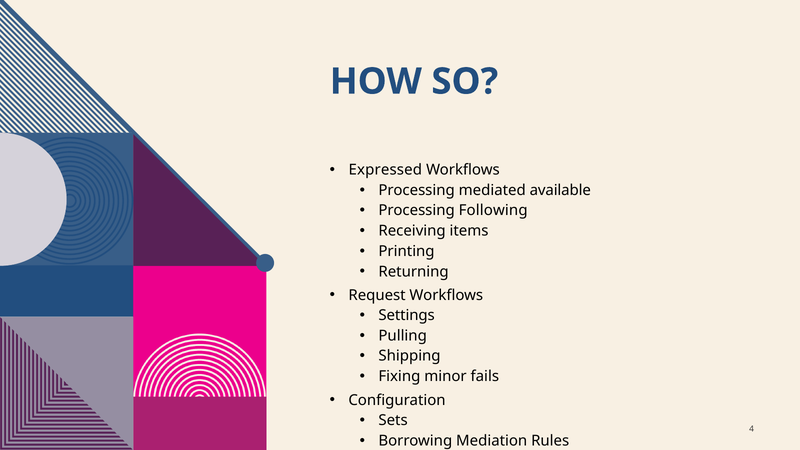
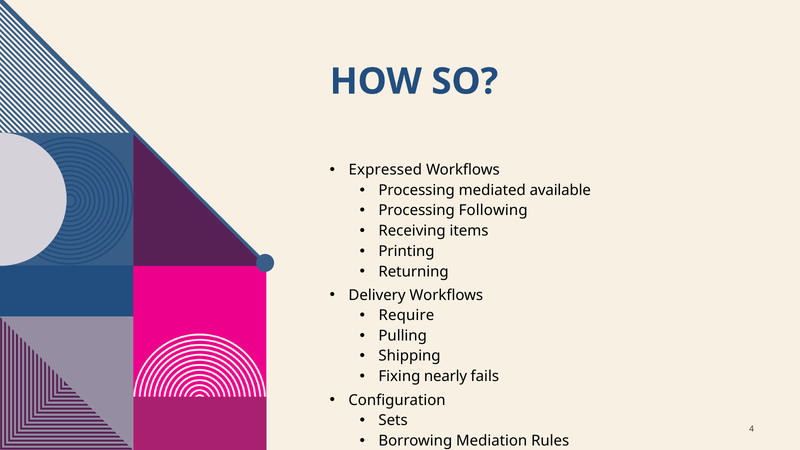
Request: Request -> Delivery
Settings at (407, 315): Settings -> Require
minor: minor -> nearly
